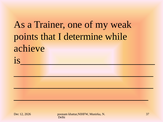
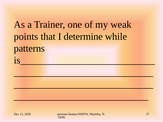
achieve: achieve -> patterns
